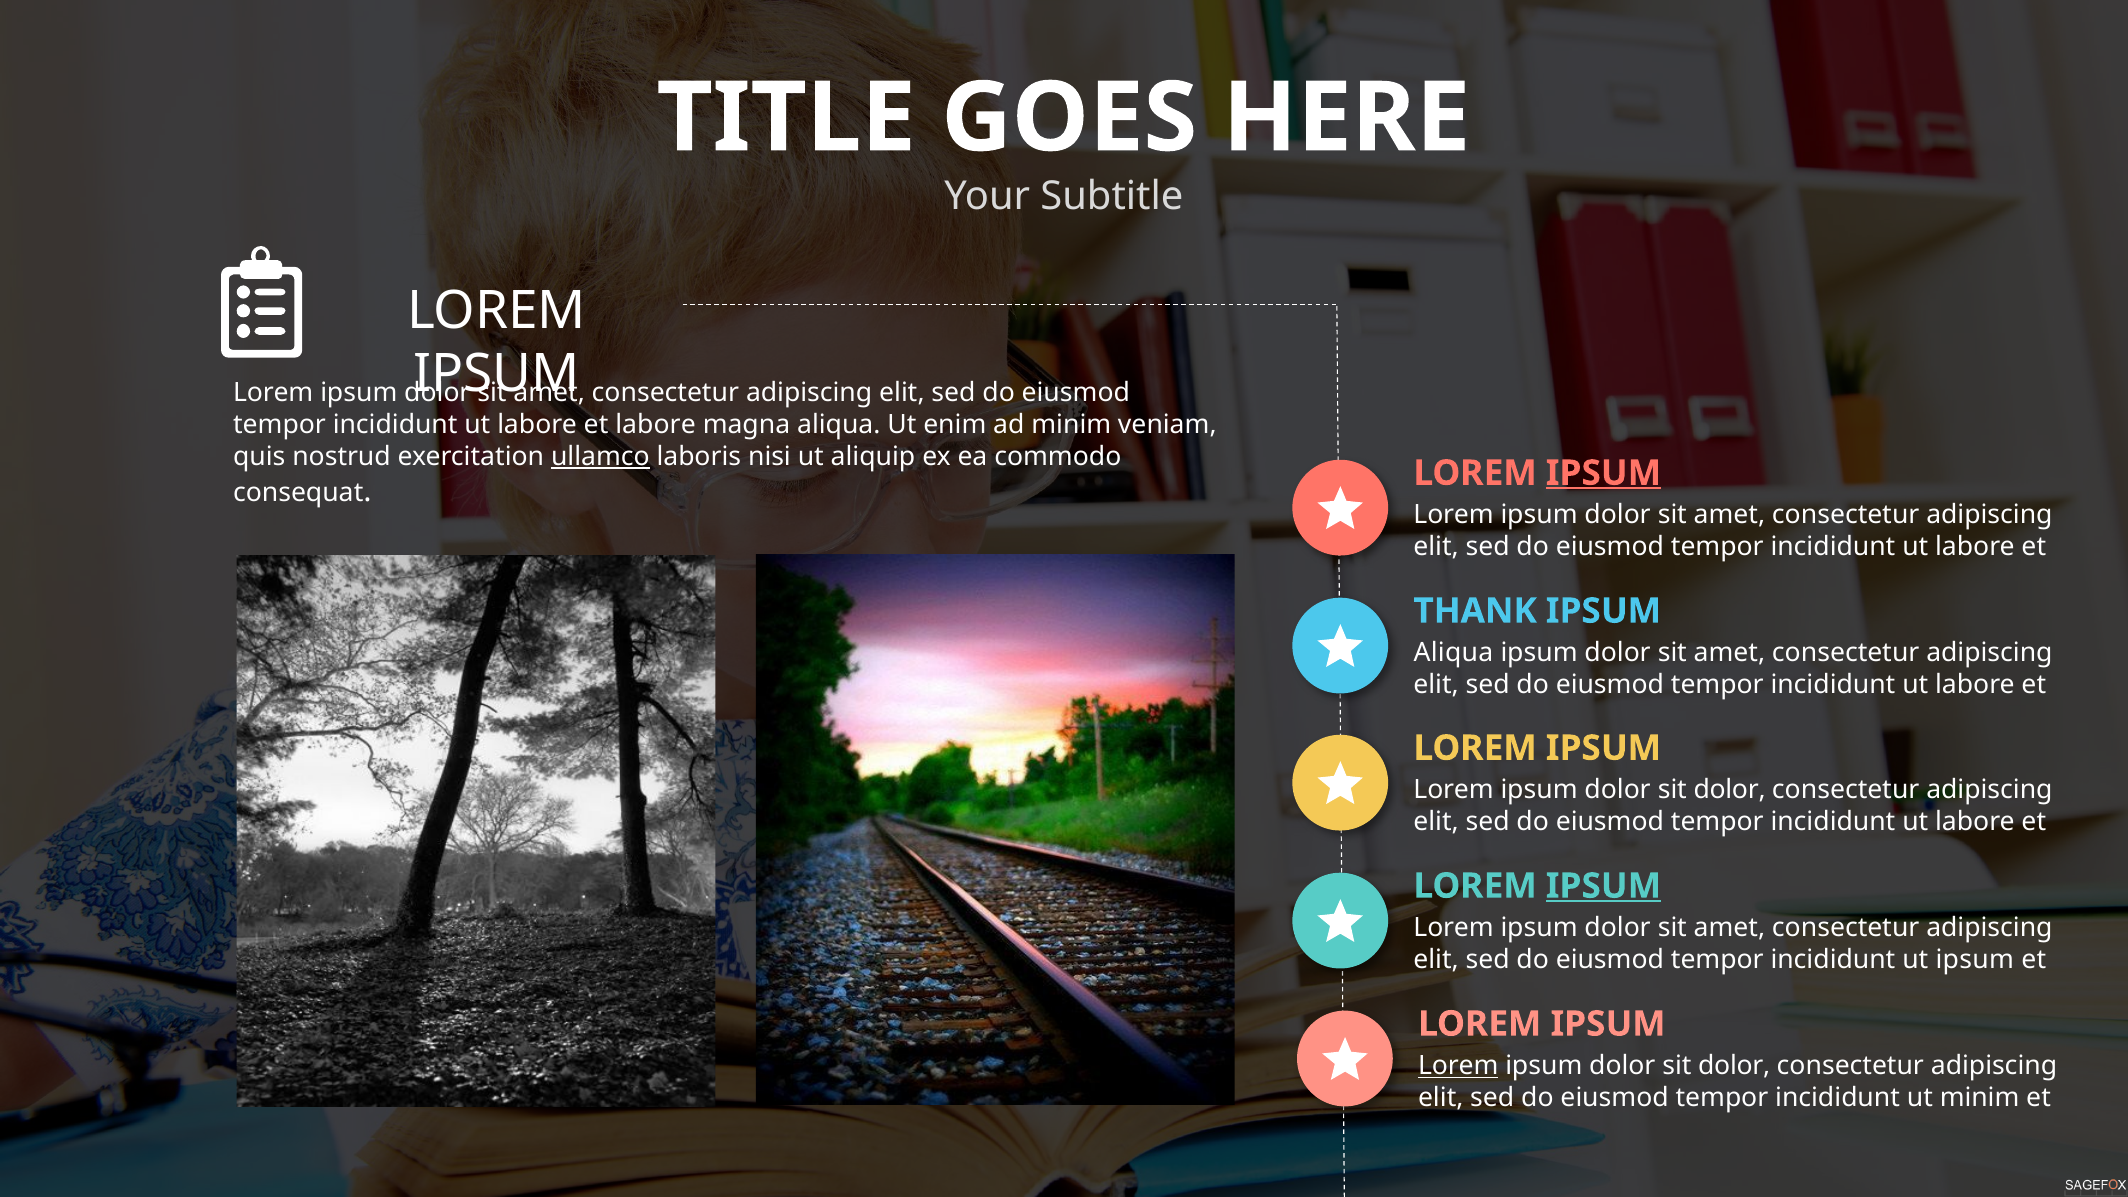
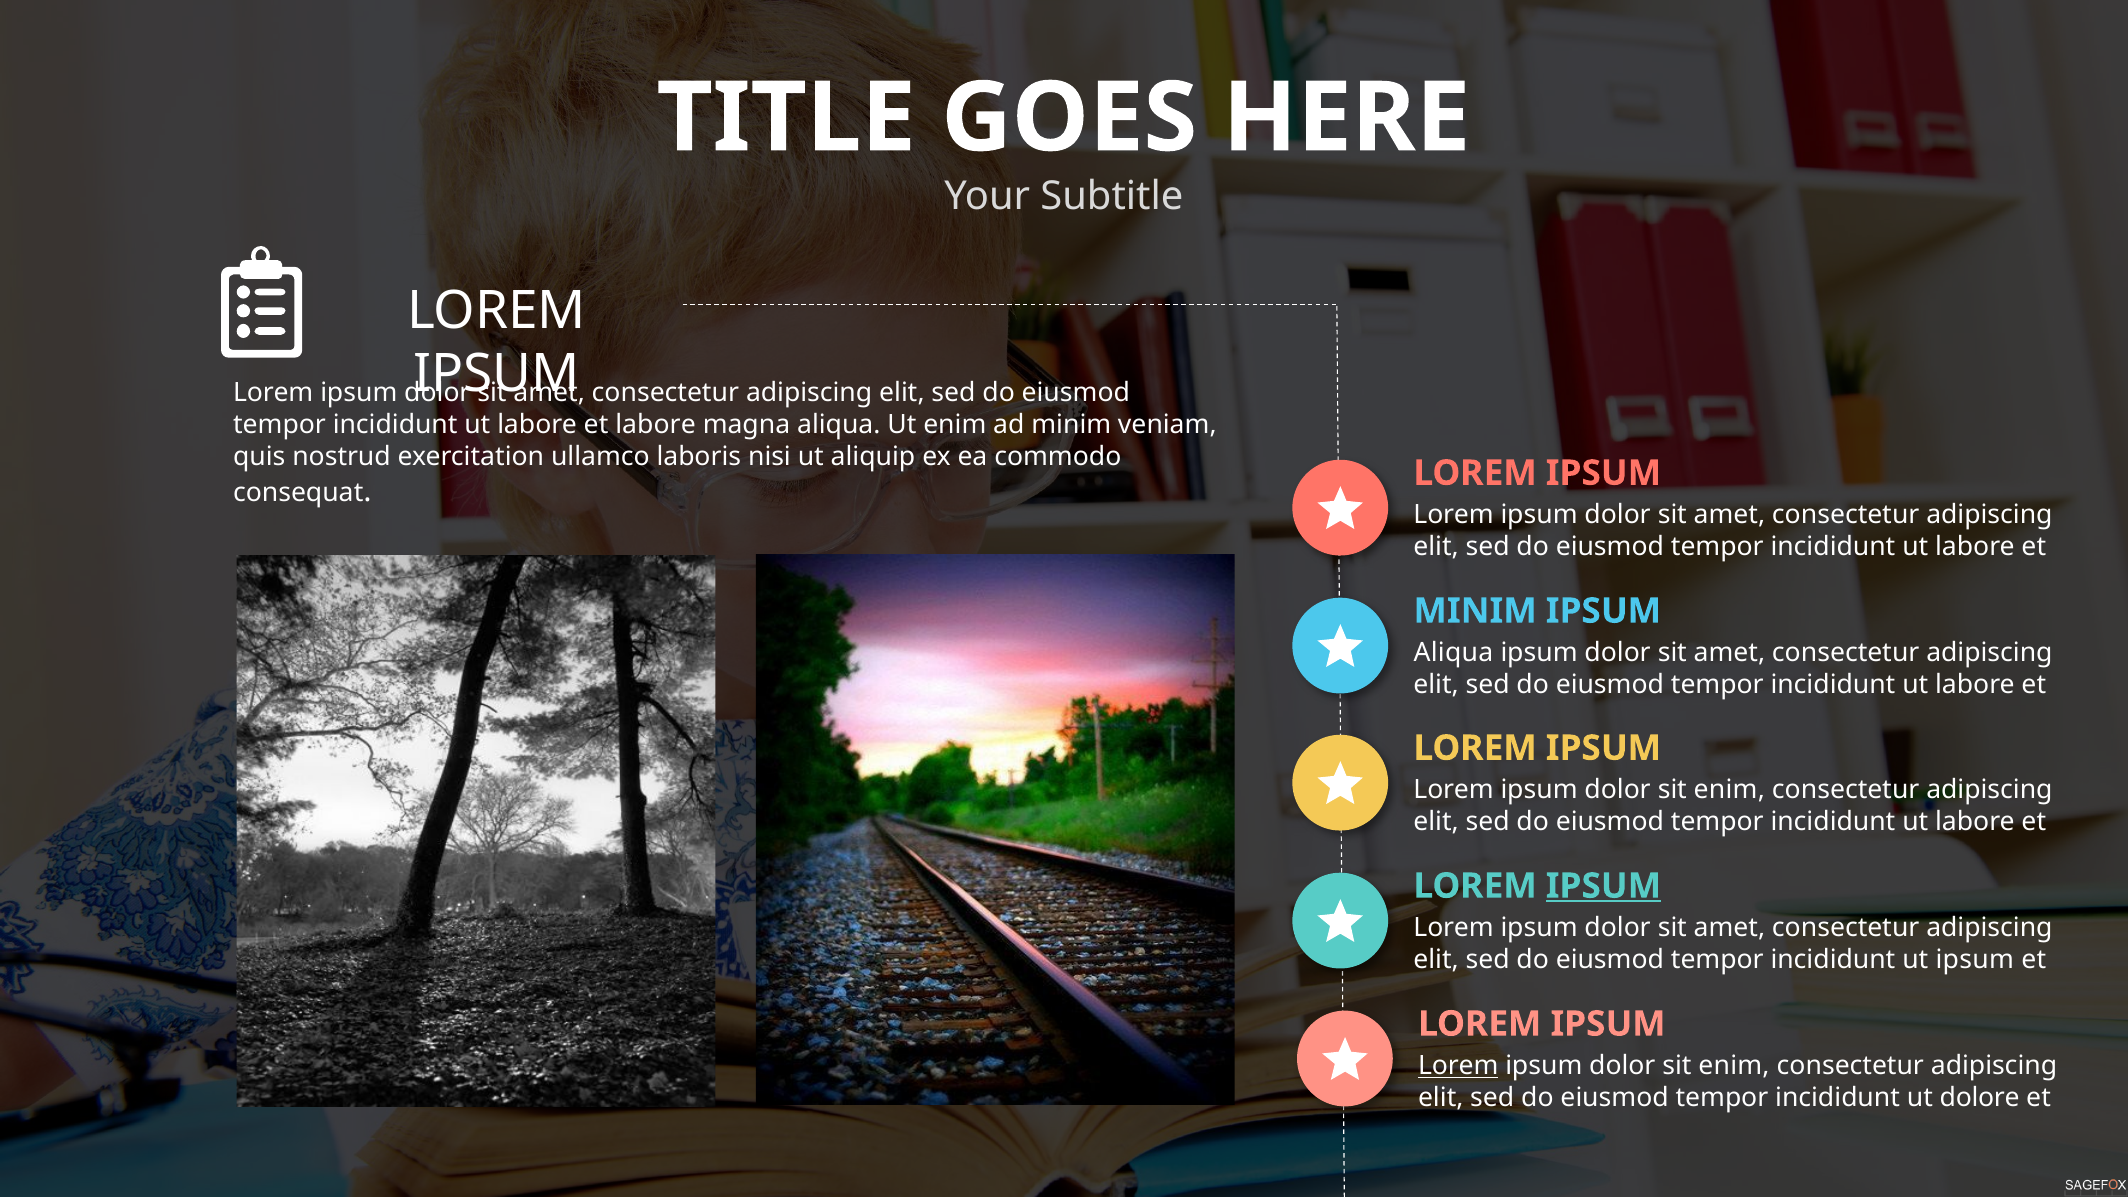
ullamco underline: present -> none
IPSUM at (1603, 473) underline: present -> none
THANK at (1475, 611): THANK -> MINIM
dolor at (1730, 790): dolor -> enim
dolor at (1734, 1066): dolor -> enim
ut minim: minim -> dolore
